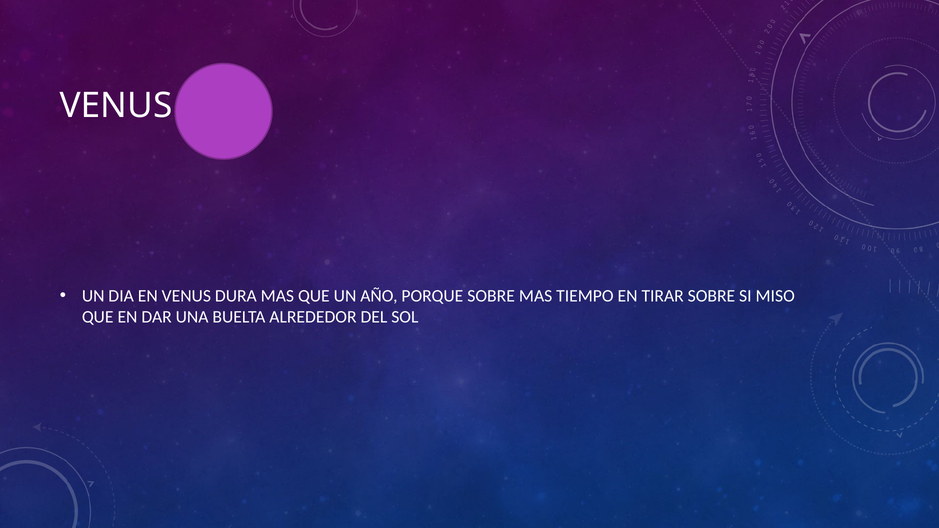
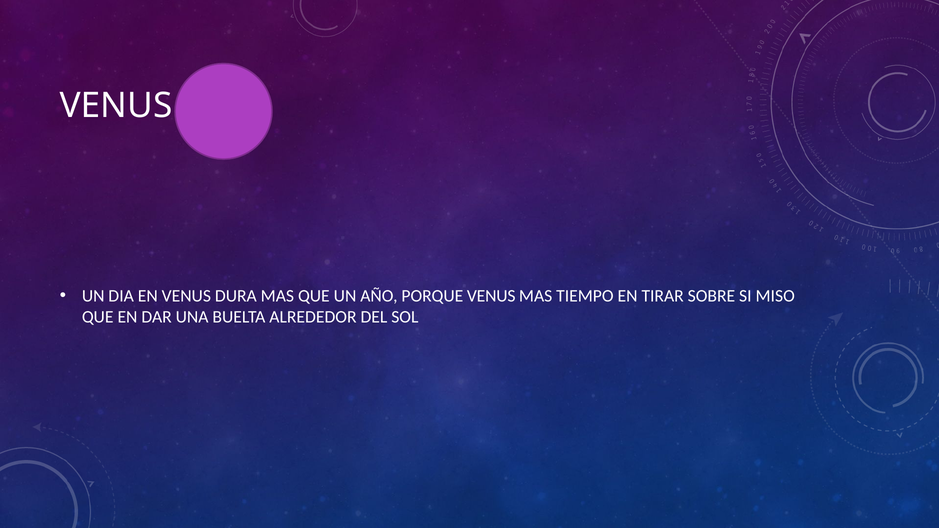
PORQUE SOBRE: SOBRE -> VENUS
